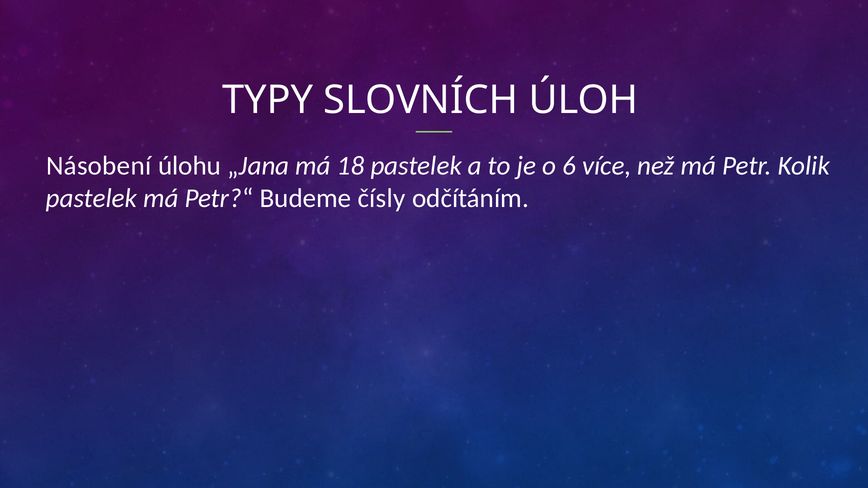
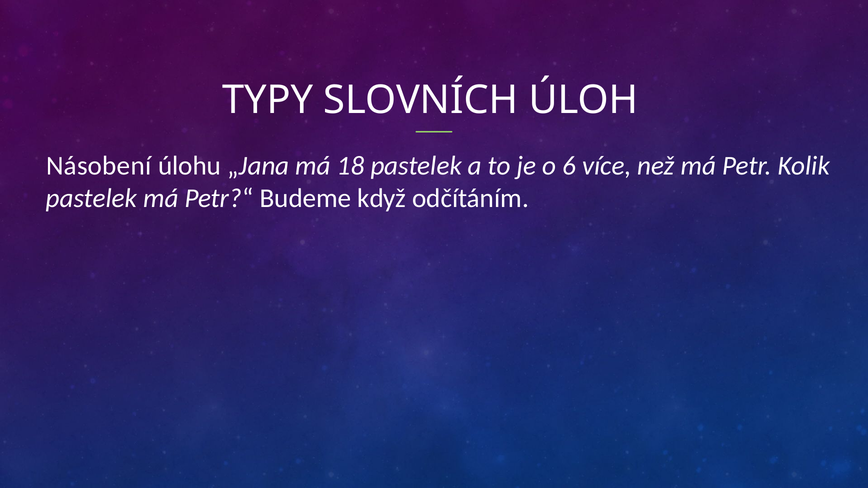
čísly: čísly -> když
